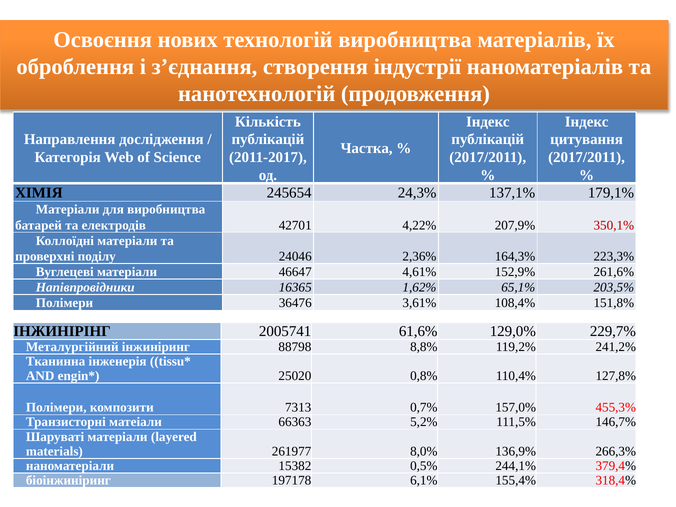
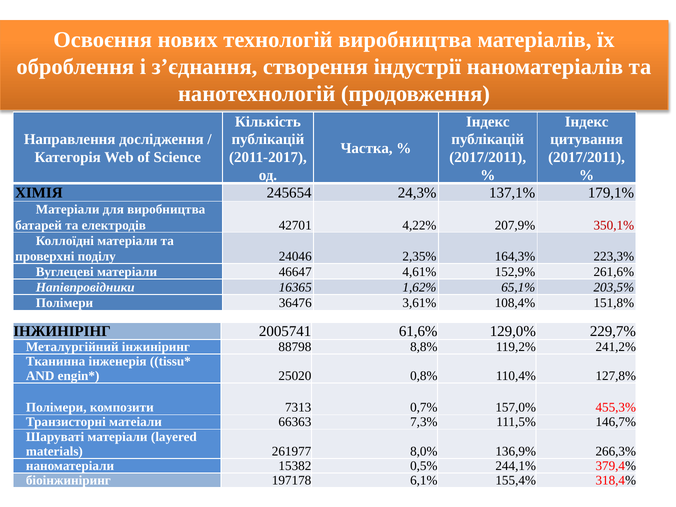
2,36%: 2,36% -> 2,35%
5,2%: 5,2% -> 7,3%
